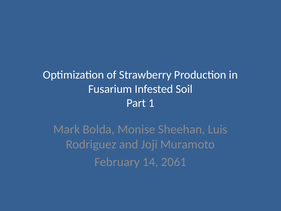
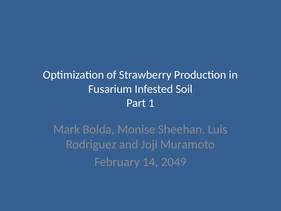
2061: 2061 -> 2049
